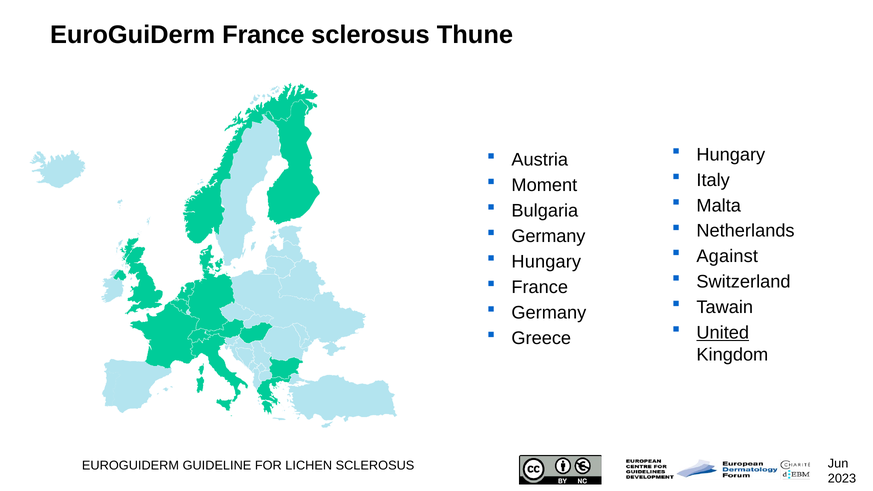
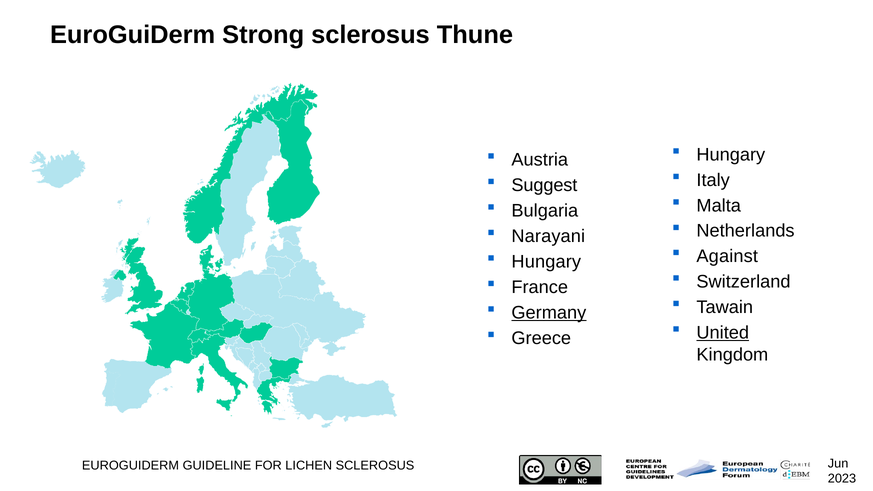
EuroGuiDerm France: France -> Strong
Moment: Moment -> Suggest
Germany at (548, 236): Germany -> Narayani
Germany at (549, 313) underline: none -> present
